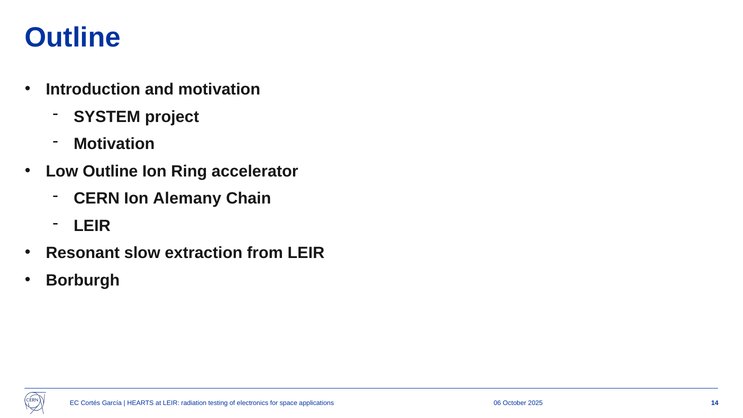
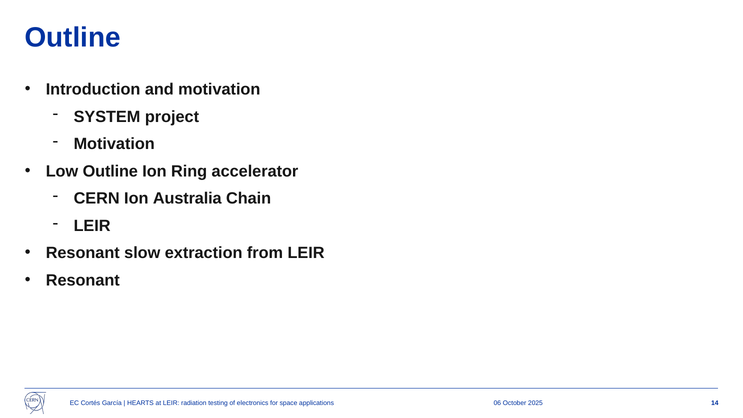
Alemany: Alemany -> Australia
Borburgh at (83, 280): Borburgh -> Resonant
